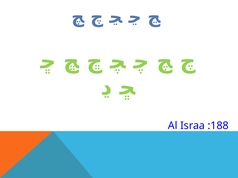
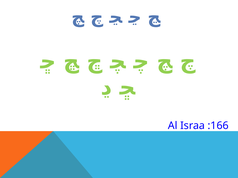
:188: :188 -> :166
